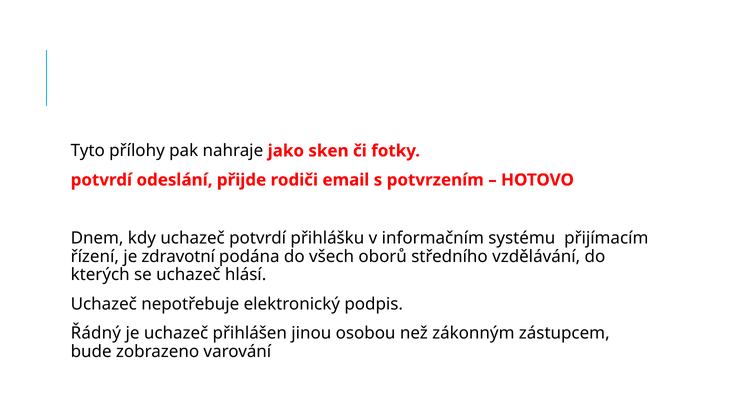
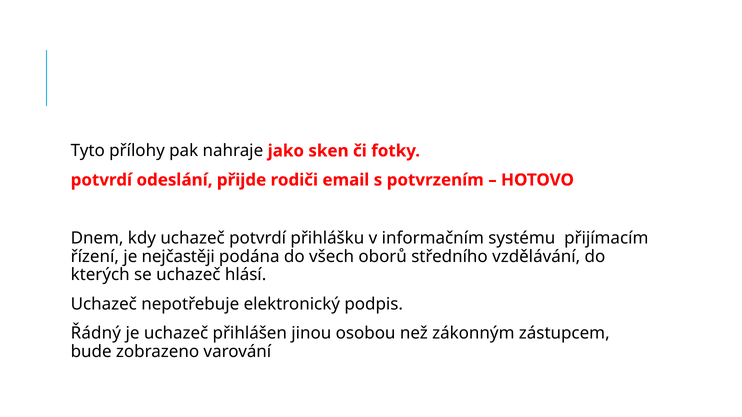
zdravotní: zdravotní -> nejčastěji
